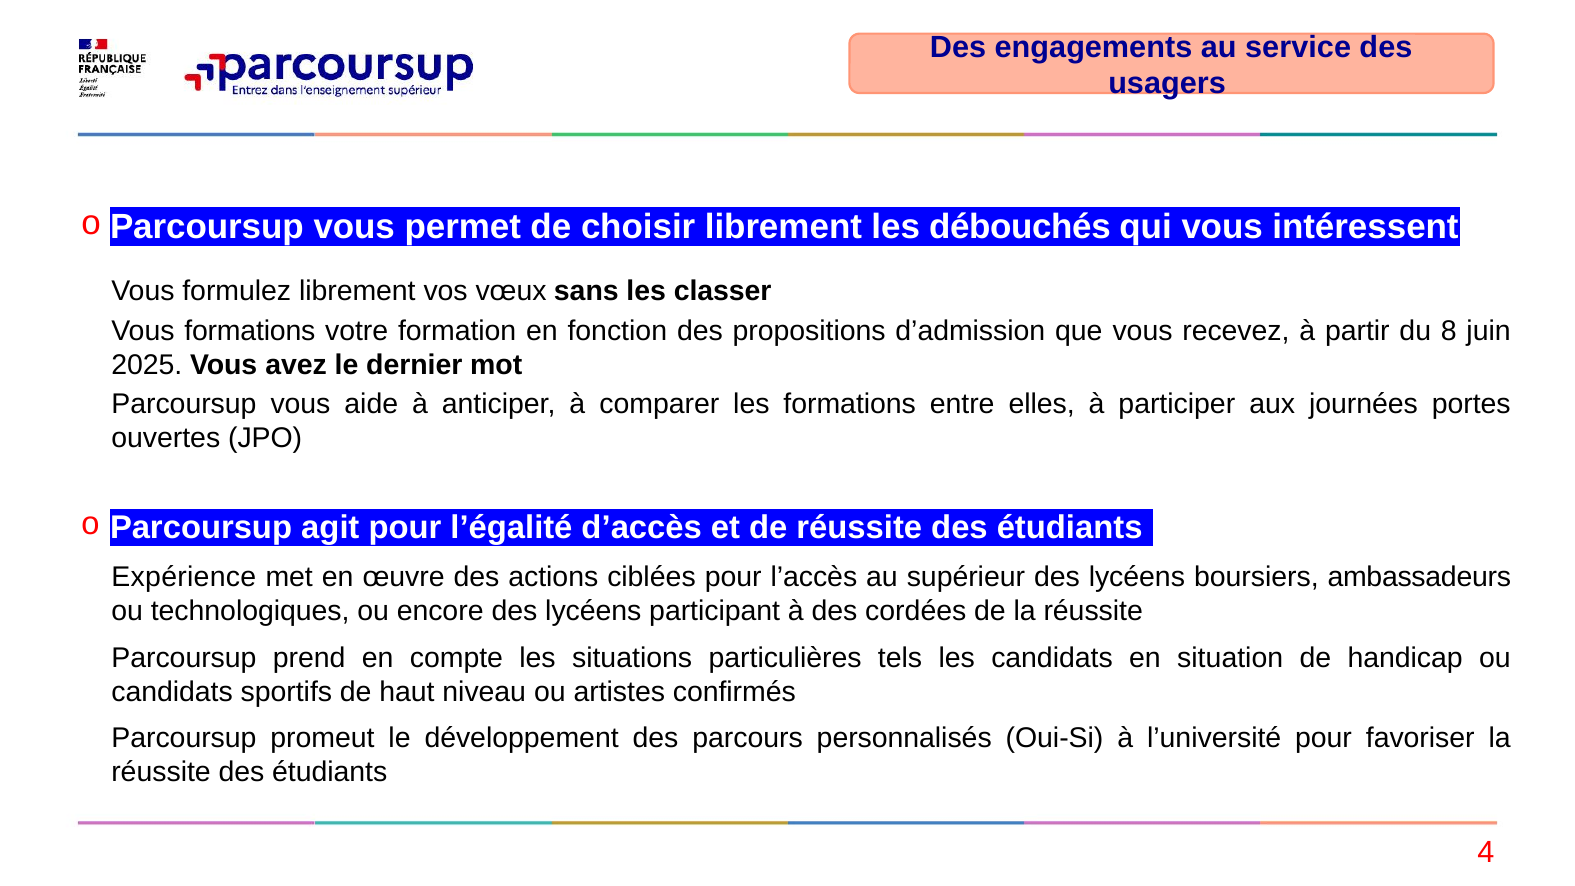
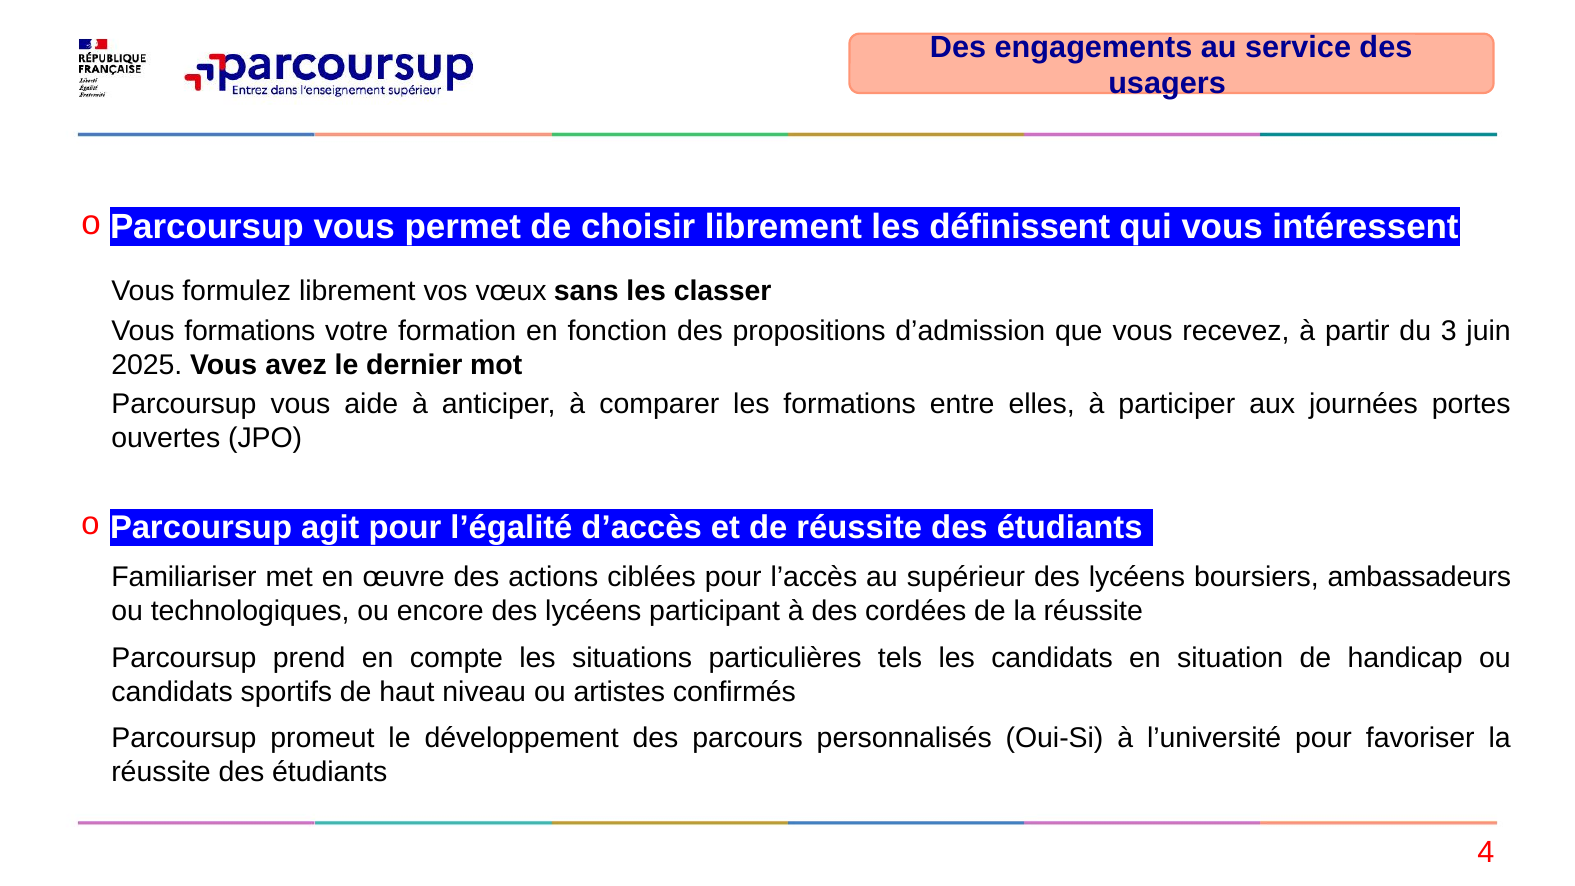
débouchés: débouchés -> définissent
8: 8 -> 3
Expérience: Expérience -> Familiariser
